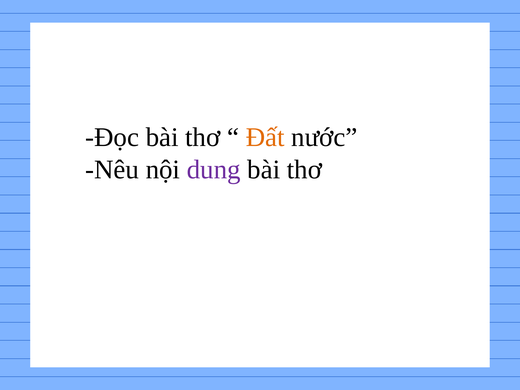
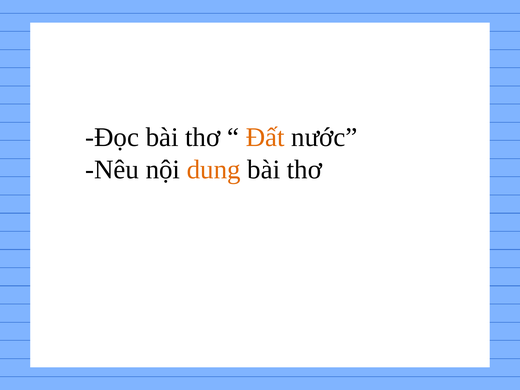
dung colour: purple -> orange
